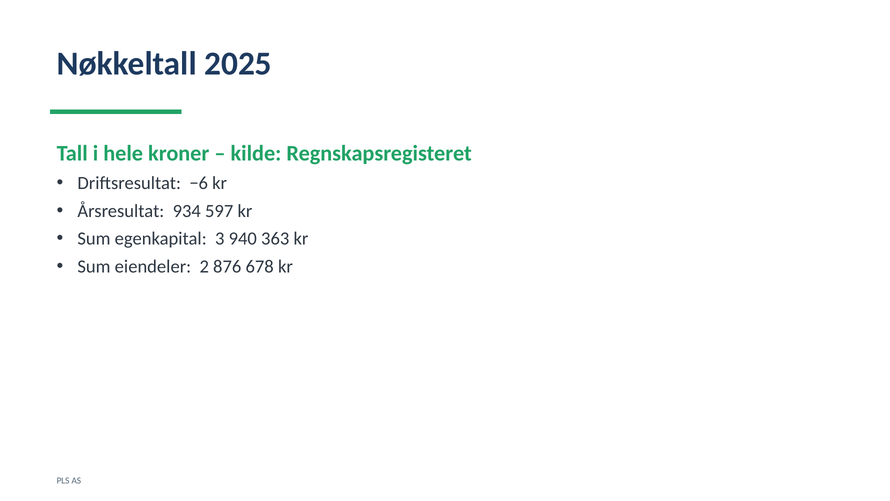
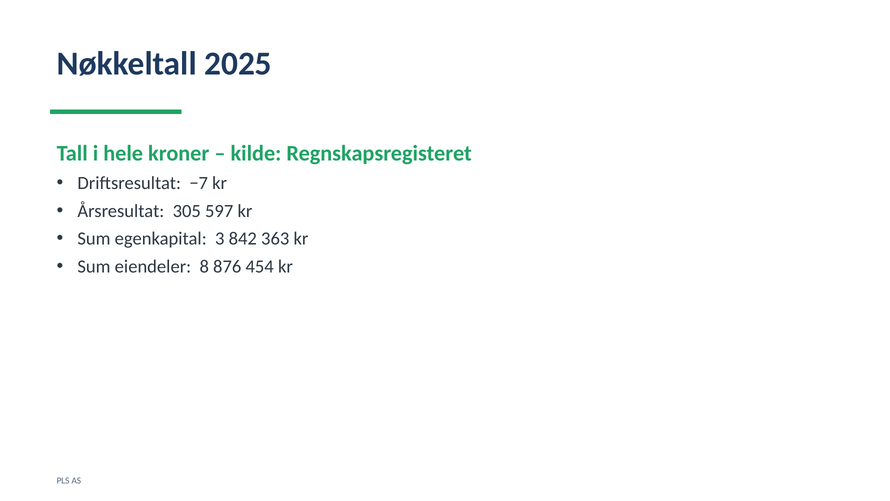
−6: −6 -> −7
934: 934 -> 305
940: 940 -> 842
2: 2 -> 8
678: 678 -> 454
